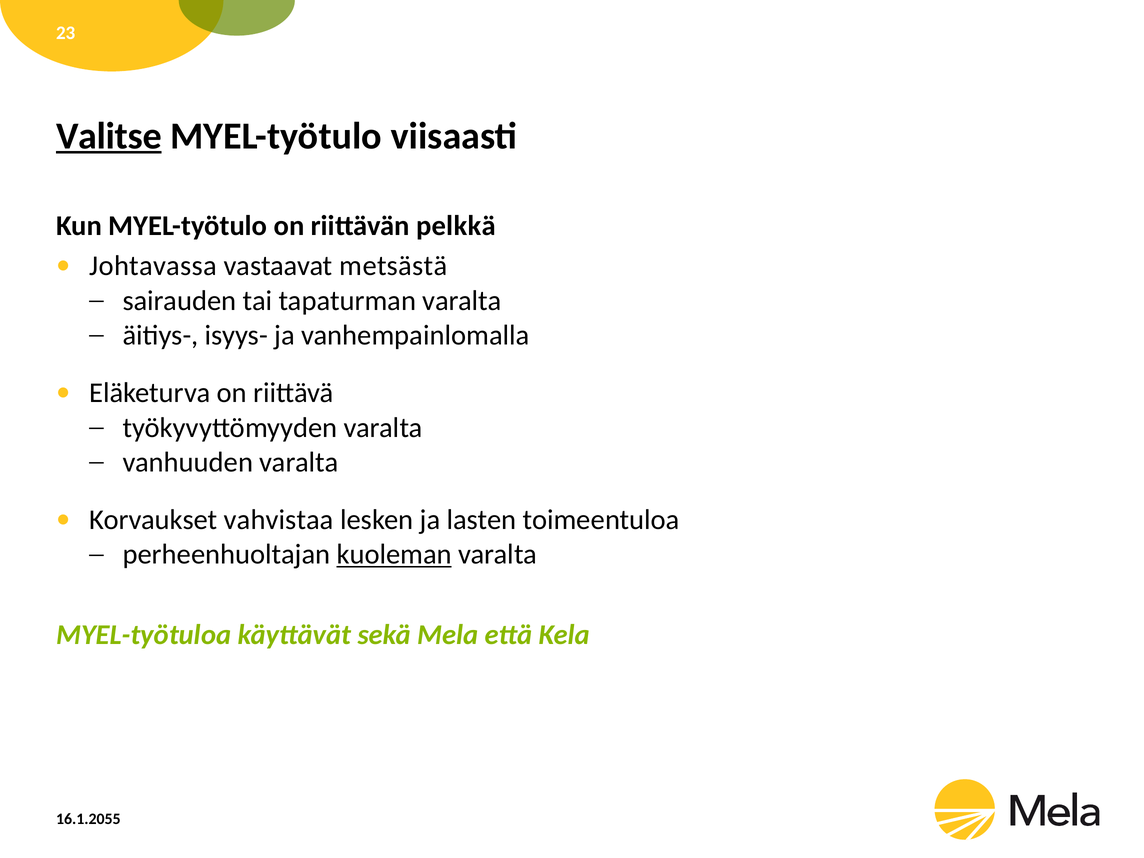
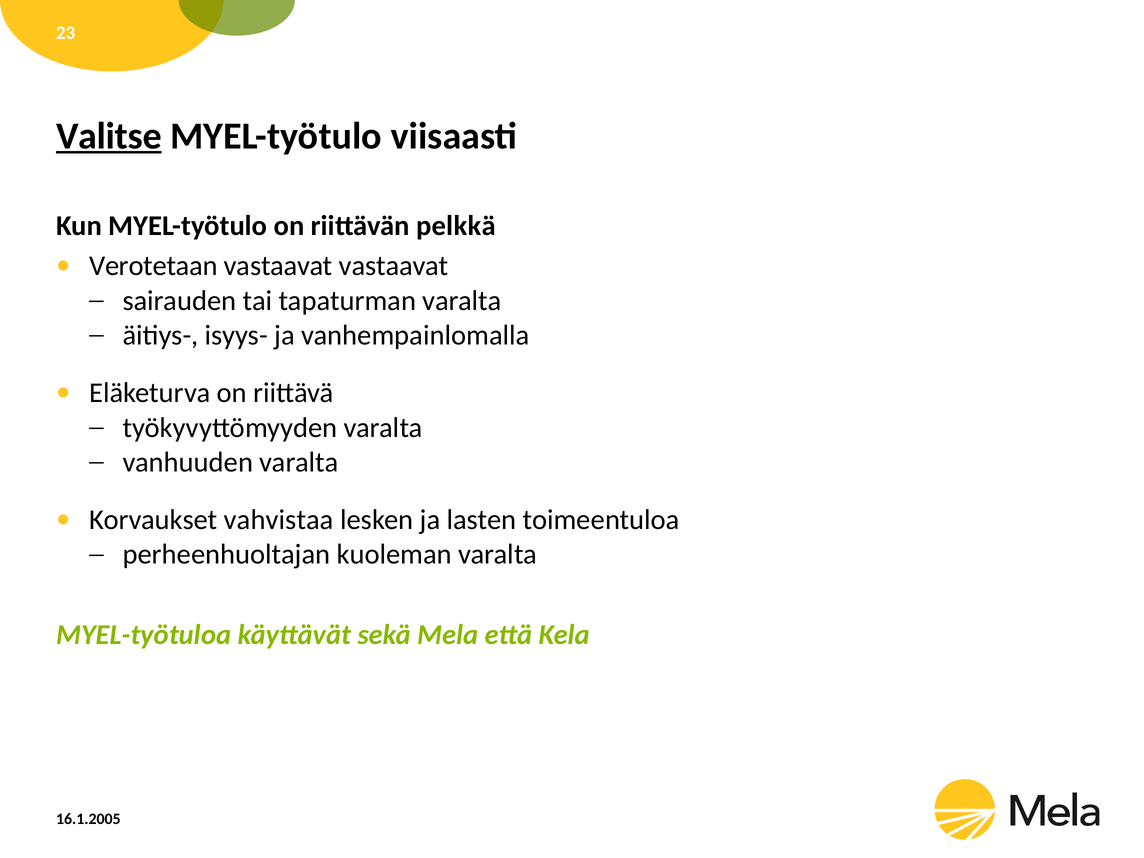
Johtavassa: Johtavassa -> Verotetaan
vastaavat metsästä: metsästä -> vastaavat
kuoleman underline: present -> none
16.1.2055: 16.1.2055 -> 16.1.2005
